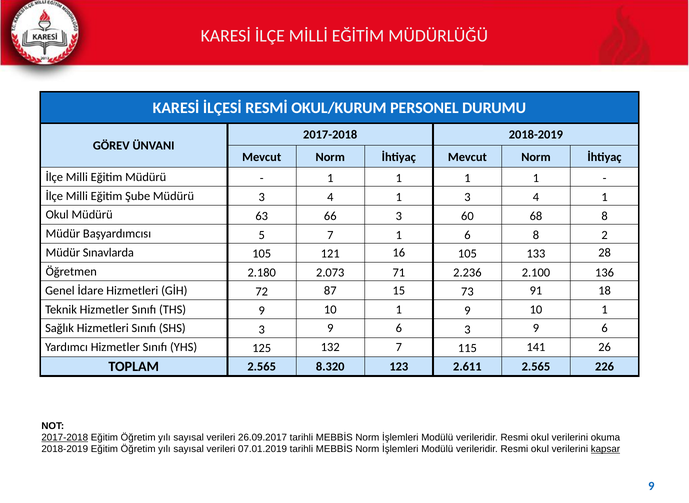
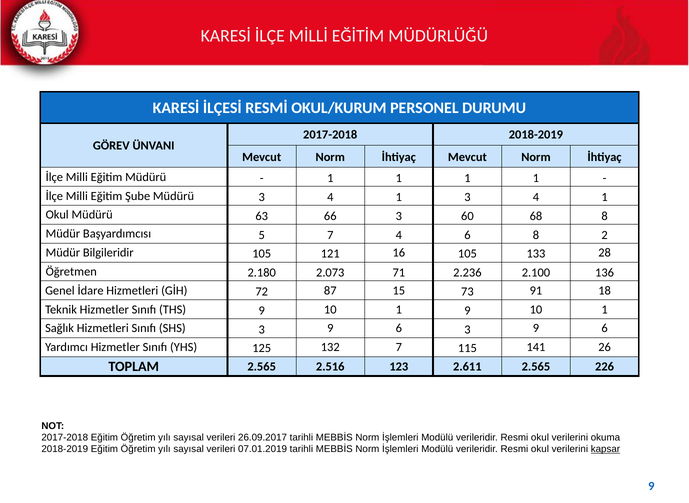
7 1: 1 -> 4
Sınavlarda: Sınavlarda -> Bilgileridir
8.320: 8.320 -> 2.516
2017-2018 at (65, 438) underline: present -> none
